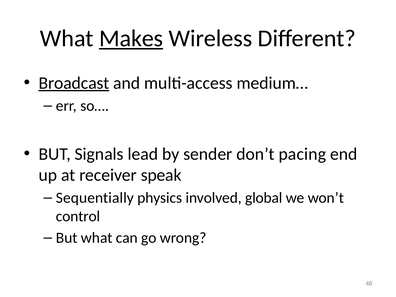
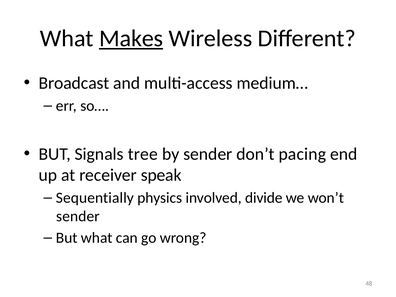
Broadcast underline: present -> none
lead: lead -> tree
global: global -> divide
control at (78, 216): control -> sender
